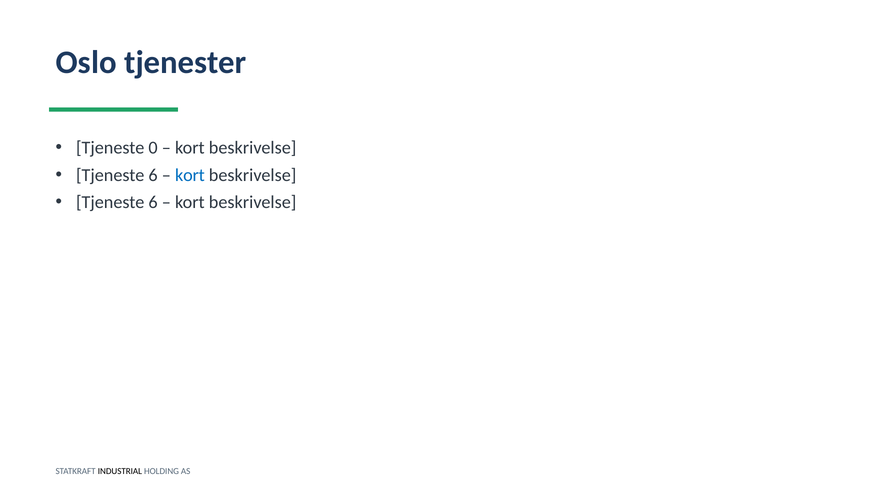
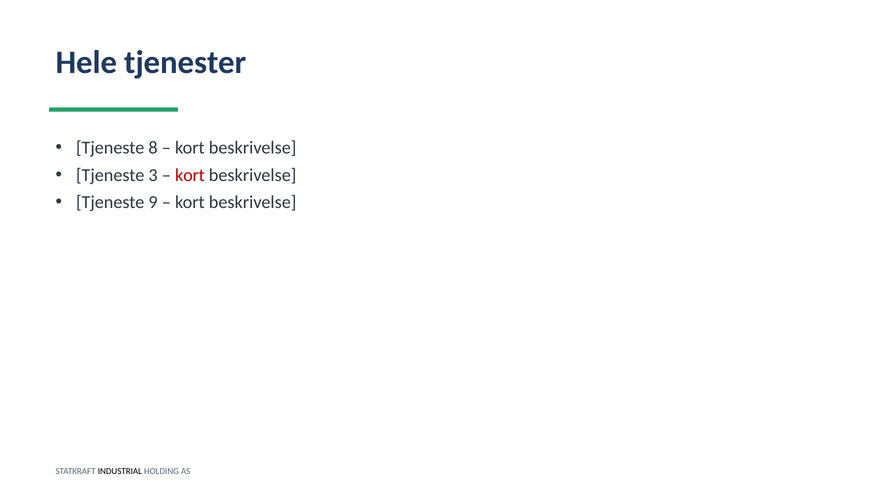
Oslo: Oslo -> Hele
0: 0 -> 8
6 at (153, 175): 6 -> 3
kort at (190, 175) colour: blue -> red
6 at (153, 202): 6 -> 9
